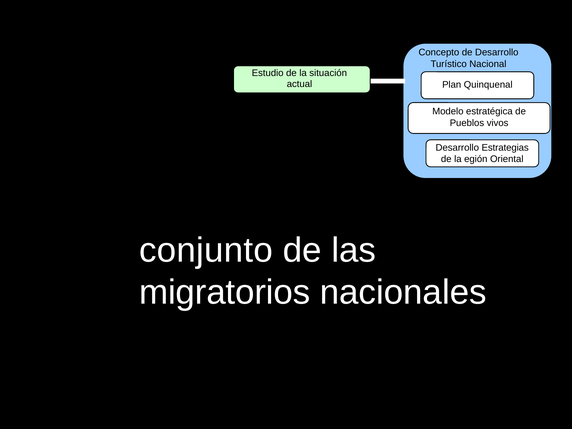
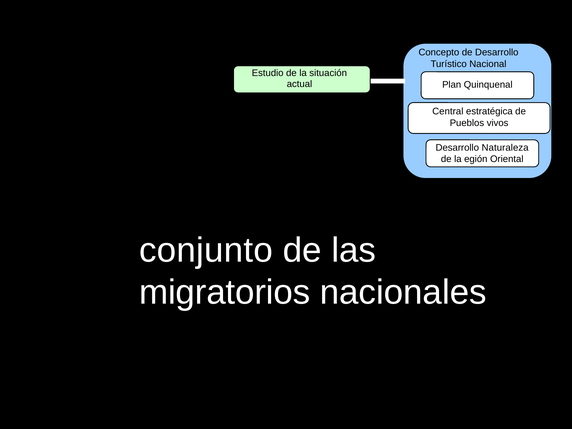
Modelo: Modelo -> Central
Estrategias: Estrategias -> Naturaleza
